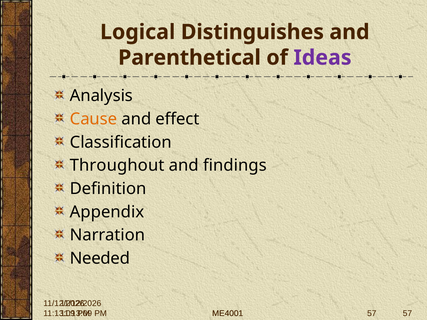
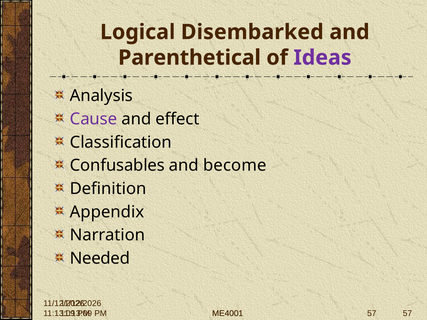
Distinguishes: Distinguishes -> Disembarked
Cause colour: orange -> purple
Throughout: Throughout -> Confusables
findings: findings -> become
